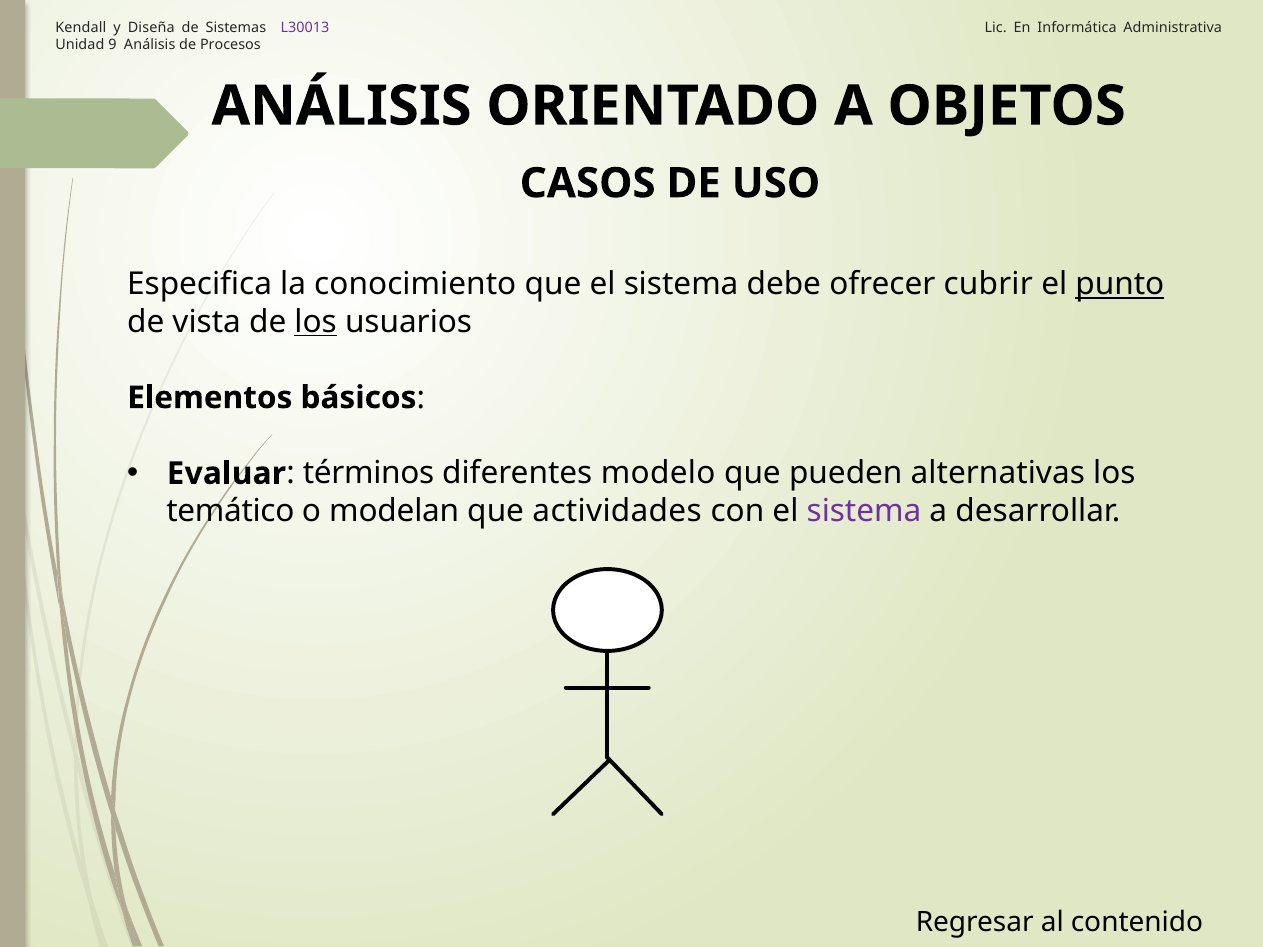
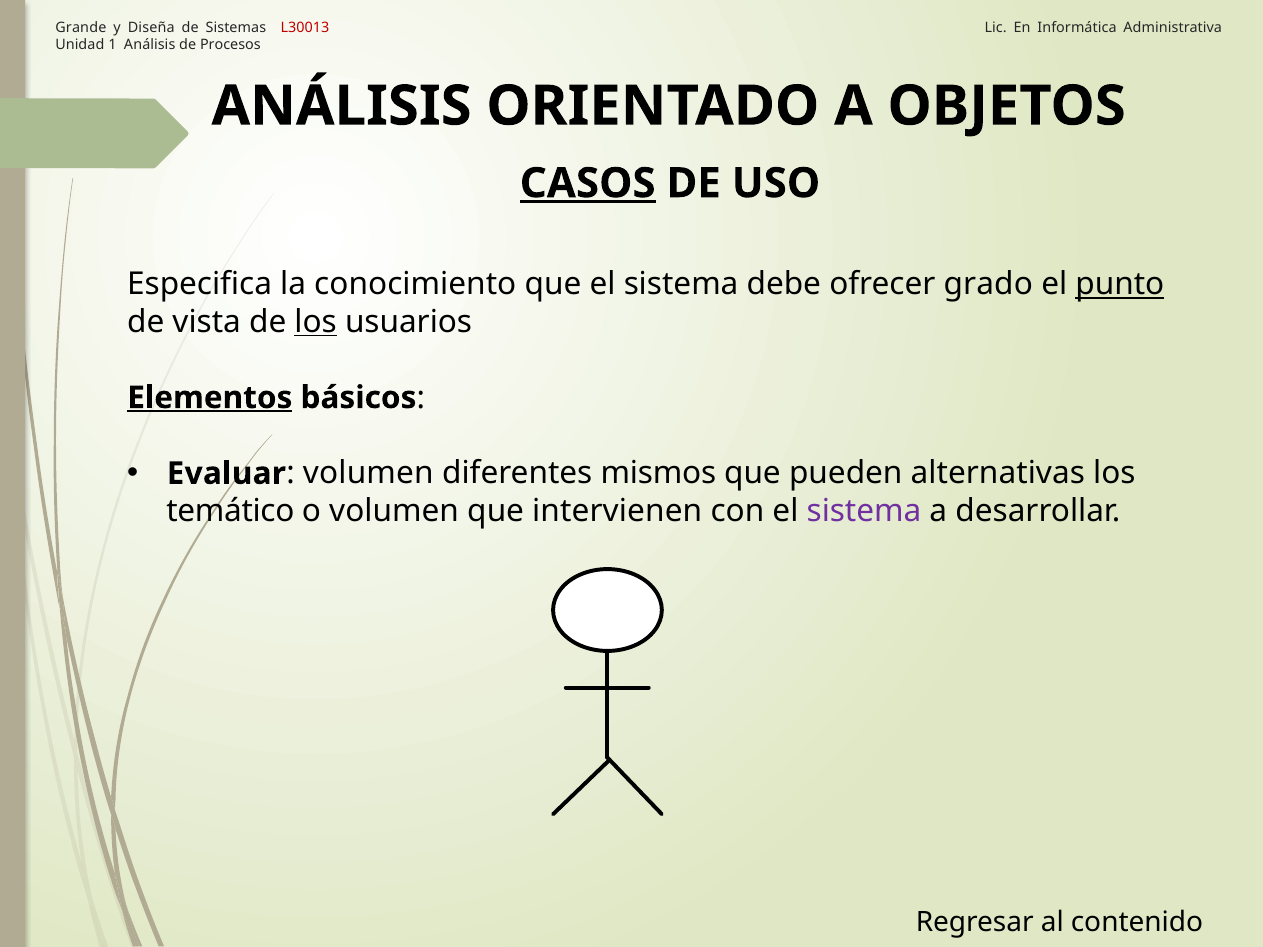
Kendall: Kendall -> Grande
L30013 colour: purple -> red
9: 9 -> 1
CASOS underline: none -> present
cubrir: cubrir -> grado
Elementos underline: none -> present
términos at (369, 474): términos -> volumen
modelo: modelo -> mismos
o modelan: modelan -> volumen
actividades: actividades -> intervienen
